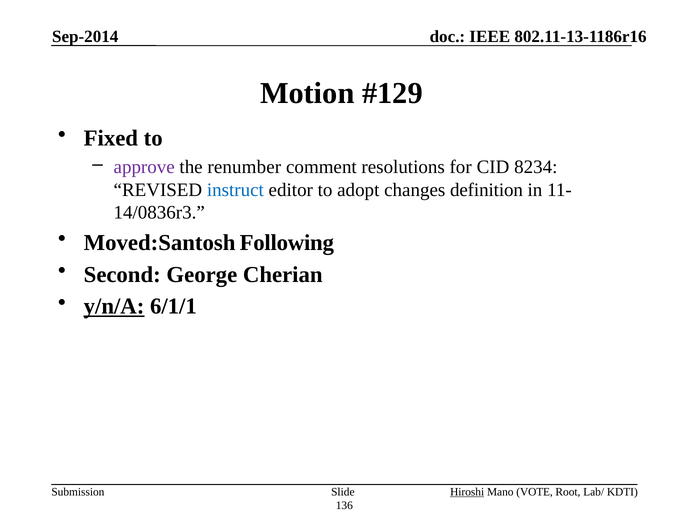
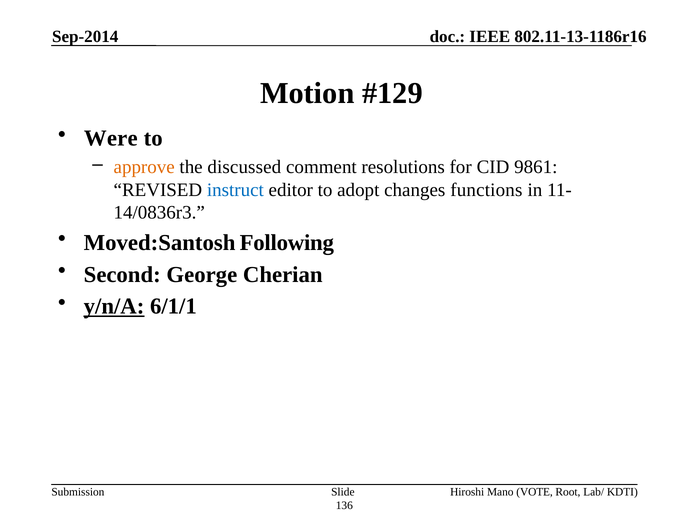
Fixed: Fixed -> Were
approve colour: purple -> orange
renumber: renumber -> discussed
8234: 8234 -> 9861
definition: definition -> functions
Hiroshi underline: present -> none
